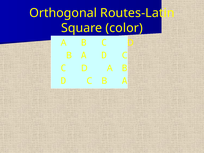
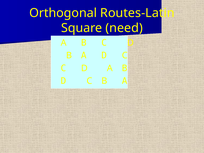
color: color -> need
